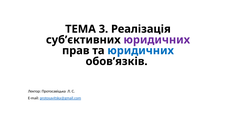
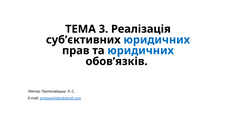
юридичних at (157, 40) colour: purple -> blue
